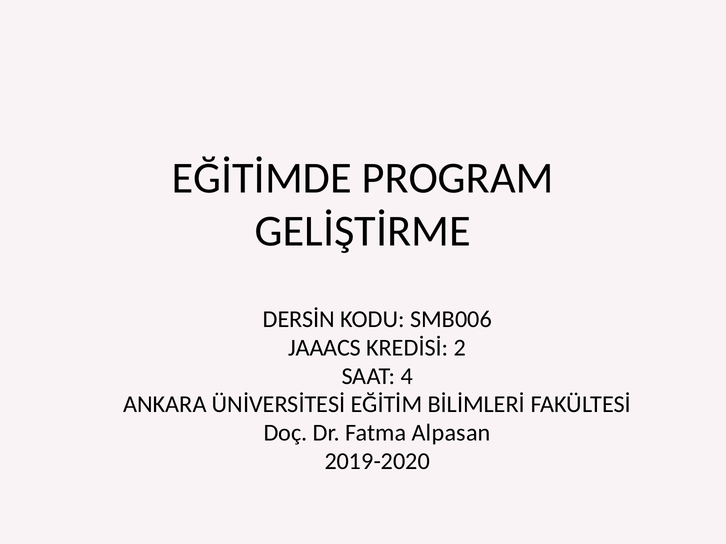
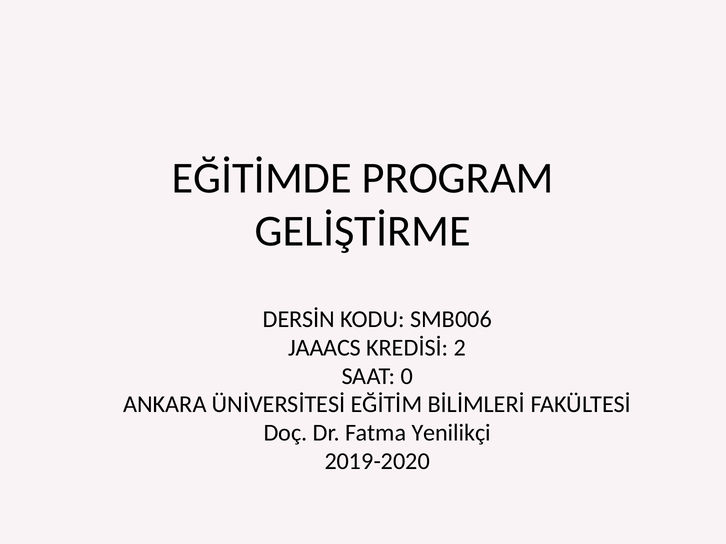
4: 4 -> 0
Alpasan: Alpasan -> Yenilikçi
